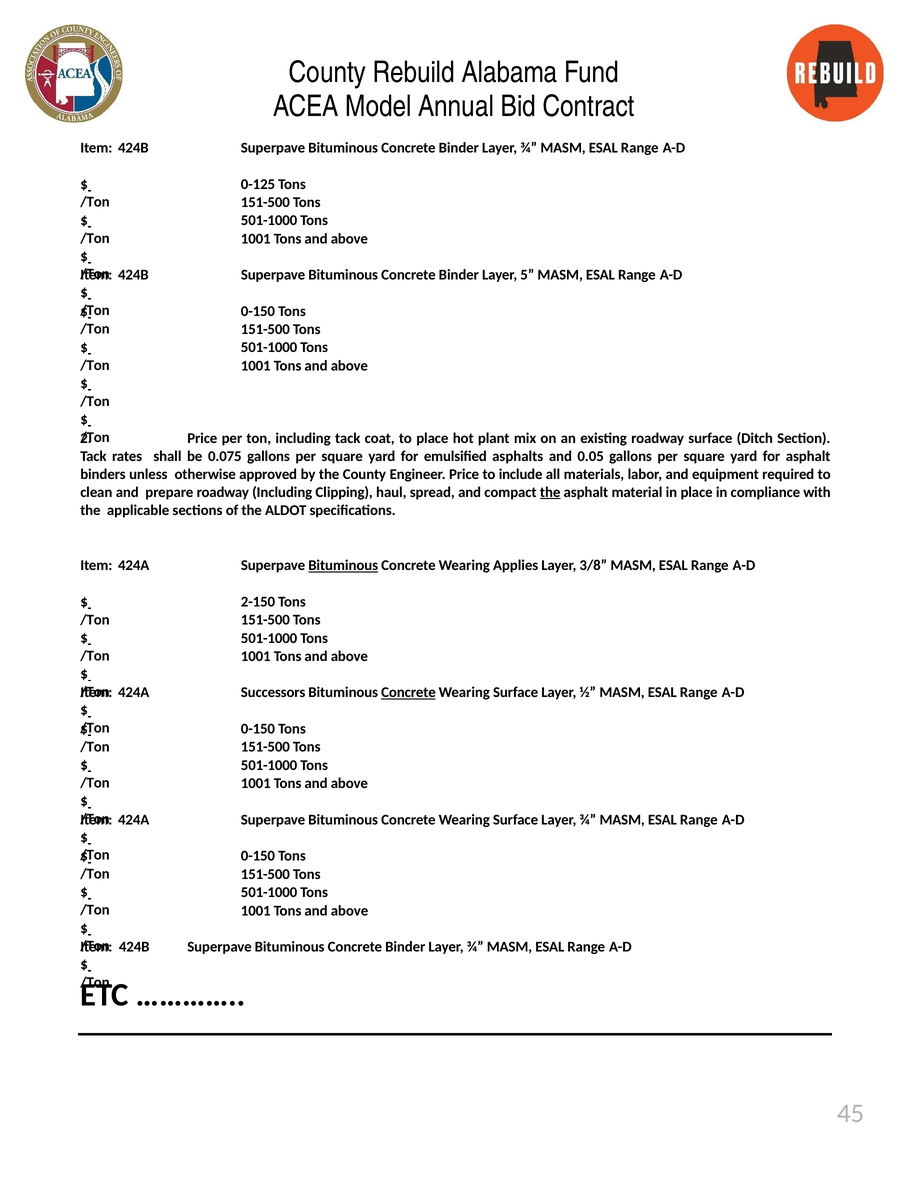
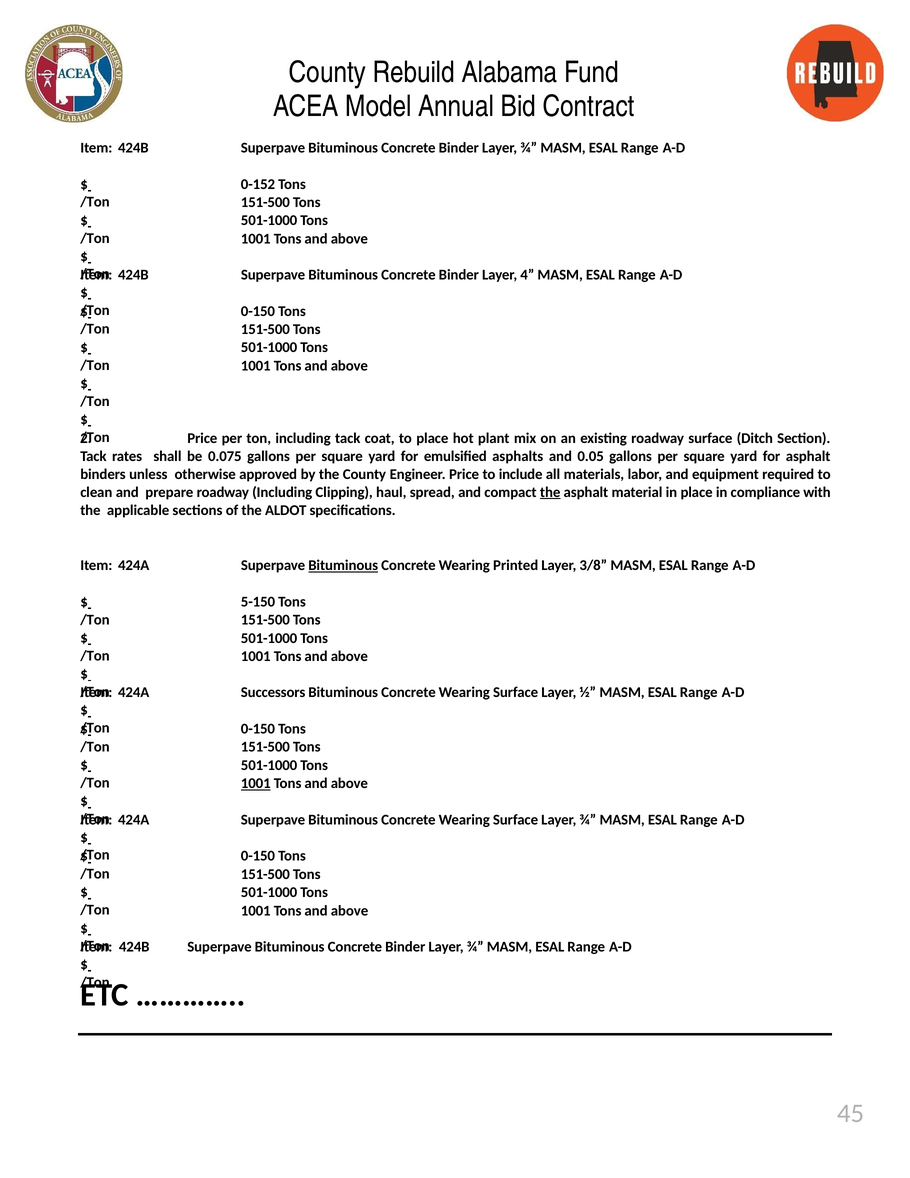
0-125: 0-125 -> 0-152
5: 5 -> 4
Applies: Applies -> Printed
2-150: 2-150 -> 5-150
Concrete at (408, 692) underline: present -> none
1001 at (256, 783) underline: none -> present
